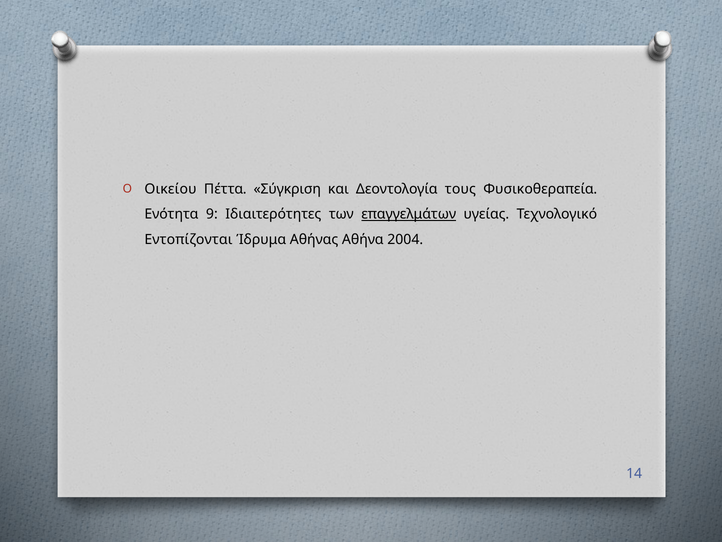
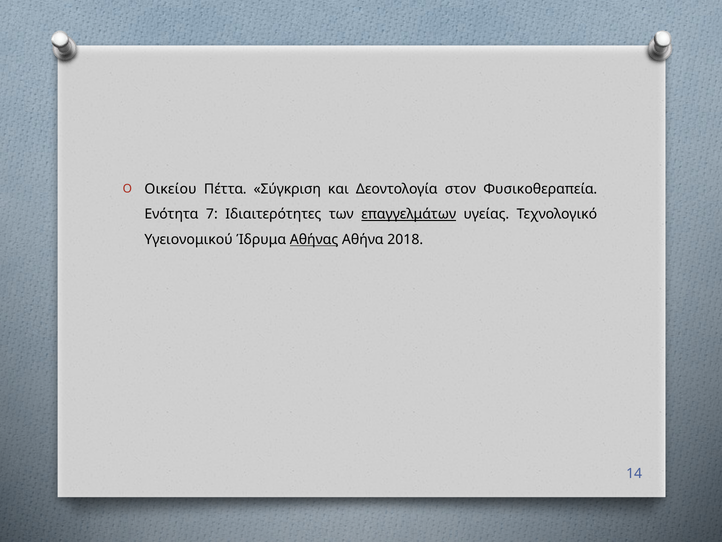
τους: τους -> στον
9: 9 -> 7
Εντοπίζονται: Εντοπίζονται -> Υγειονομικού
Αθήνας underline: none -> present
2004: 2004 -> 2018
